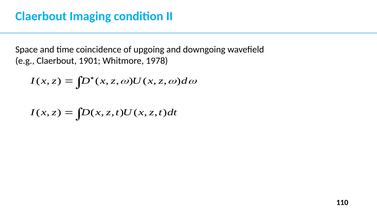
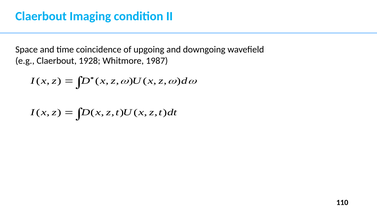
1901: 1901 -> 1928
1978: 1978 -> 1987
